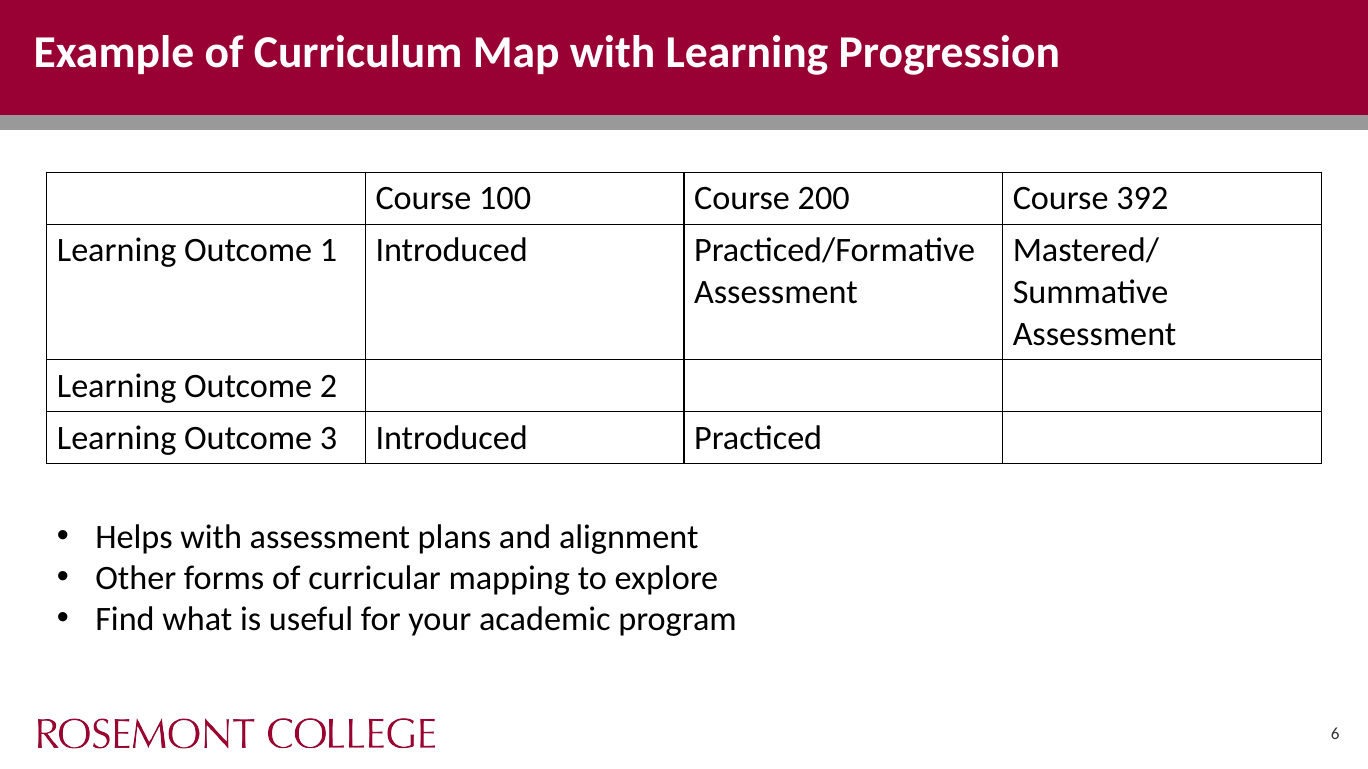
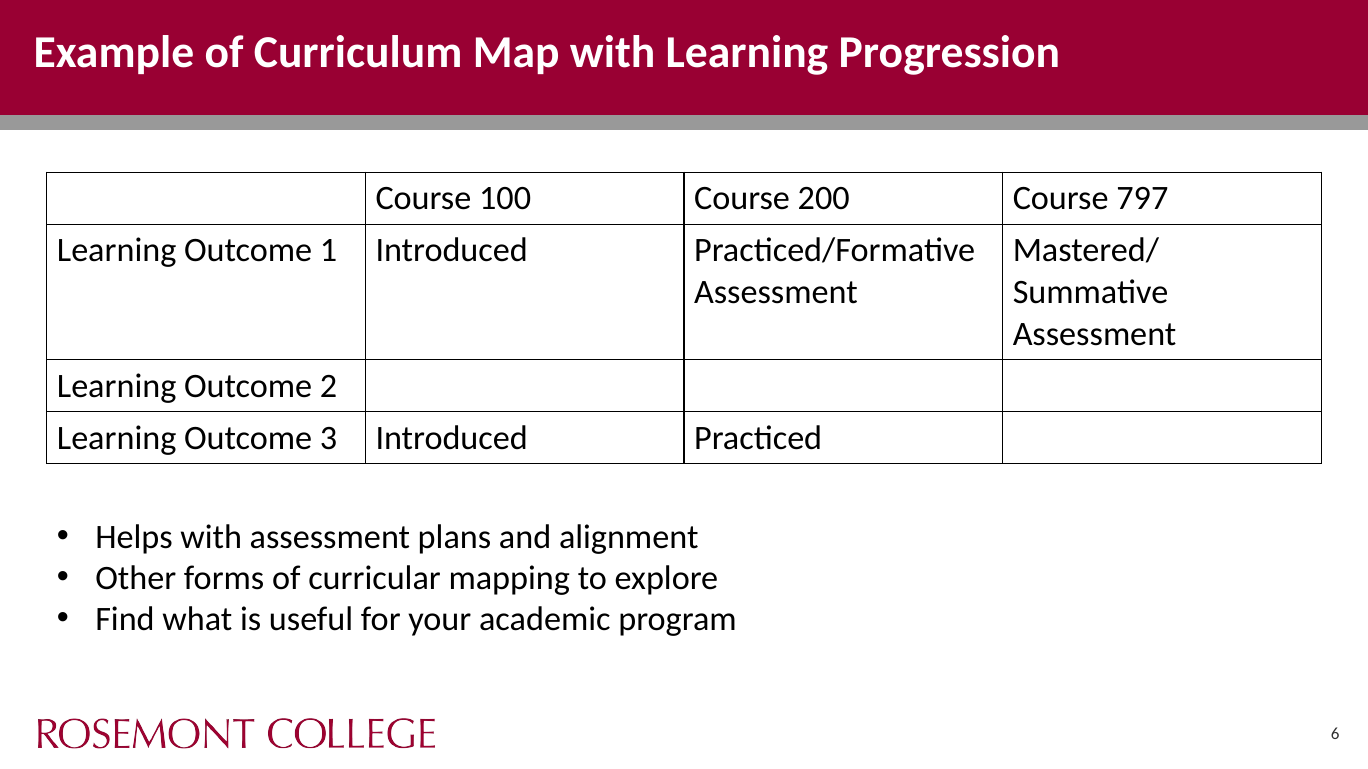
392: 392 -> 797
